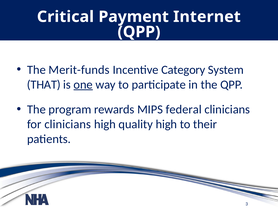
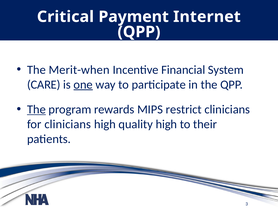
Merit-funds: Merit-funds -> Merit-when
Category: Category -> Financial
THAT: THAT -> CARE
The at (36, 110) underline: none -> present
federal: federal -> restrict
